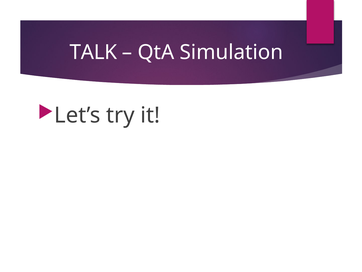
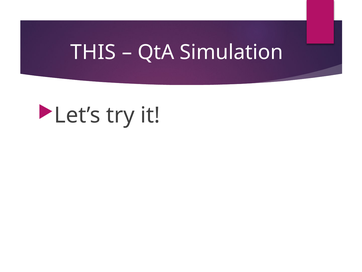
TALK: TALK -> THIS
